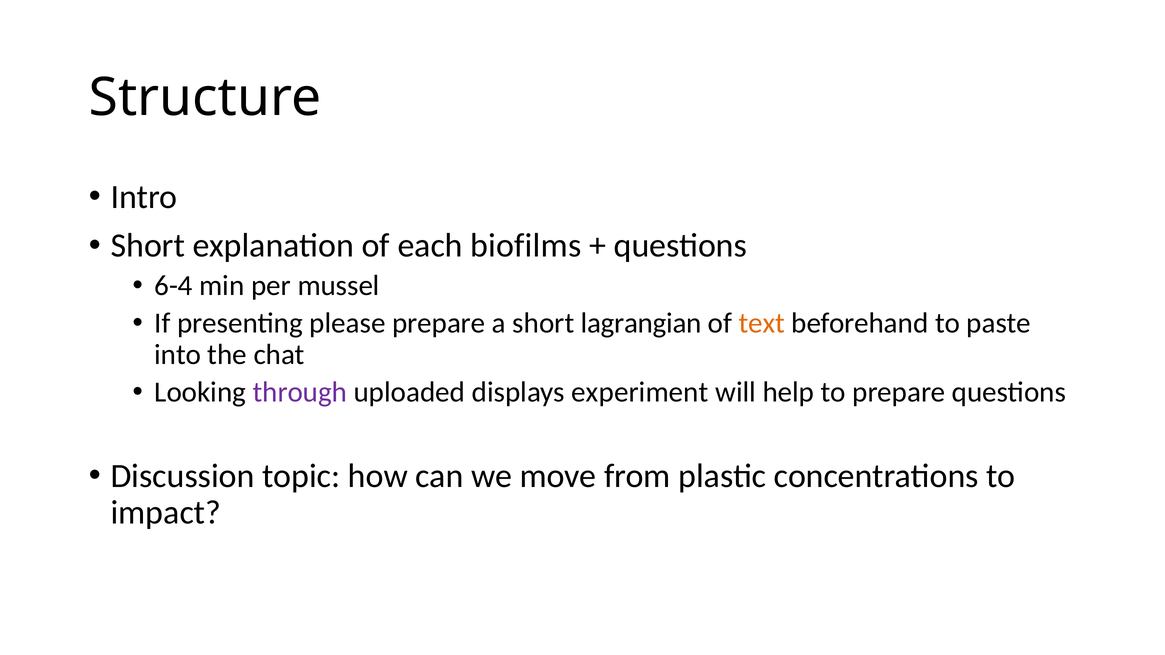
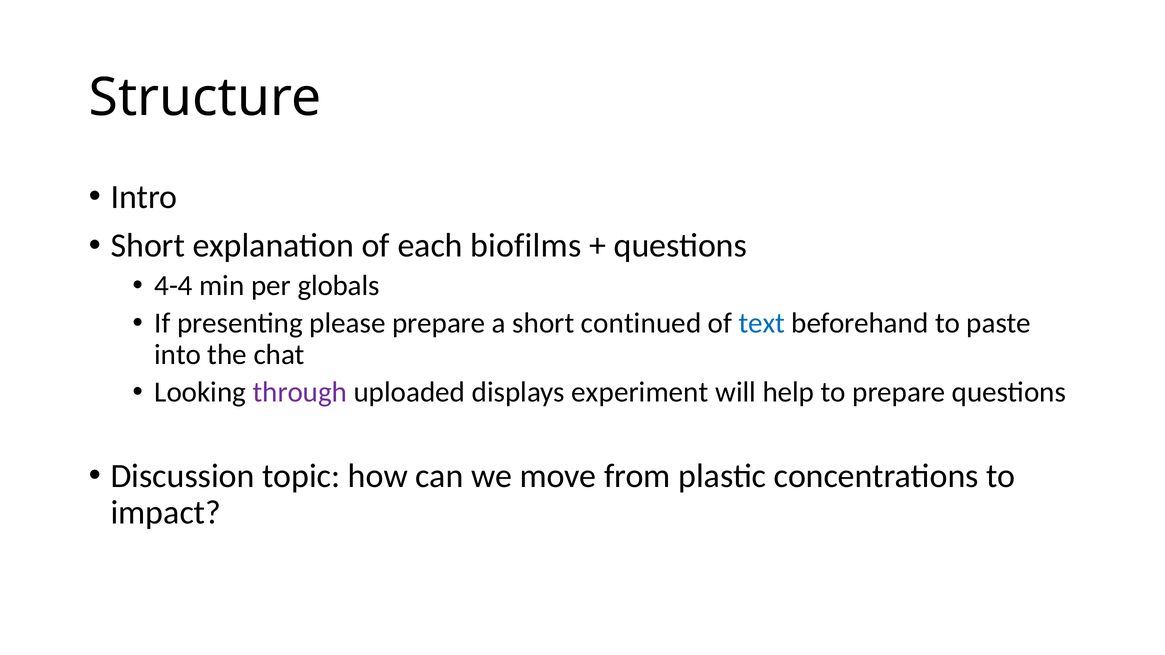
6-4: 6-4 -> 4-4
mussel: mussel -> globals
lagrangian: lagrangian -> continued
text colour: orange -> blue
